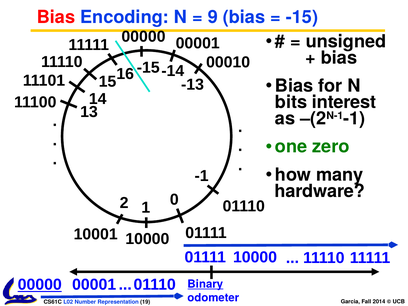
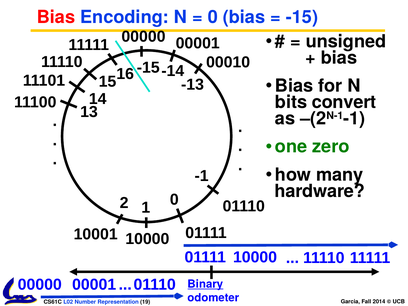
9 at (213, 17): 9 -> 0
interest: interest -> convert
00000 at (40, 285) underline: present -> none
